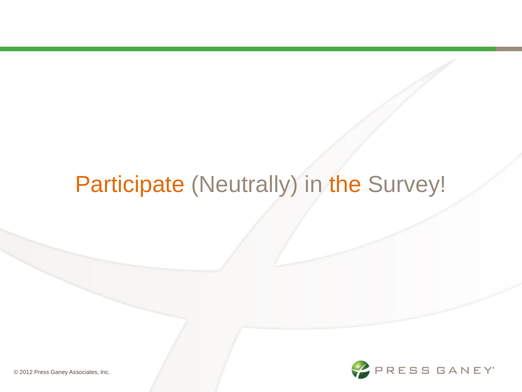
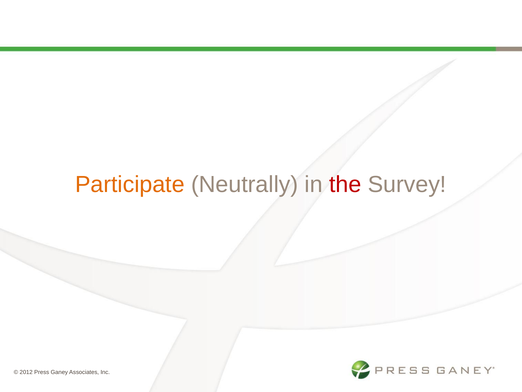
the colour: orange -> red
